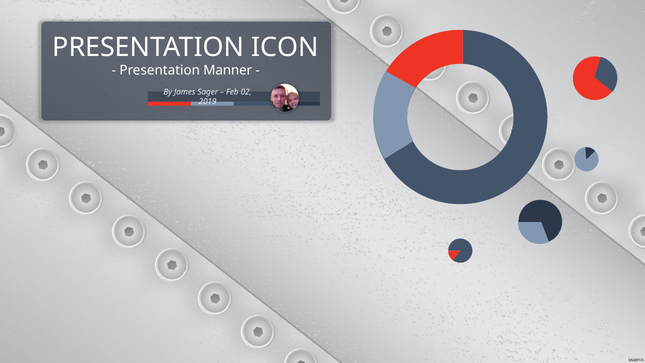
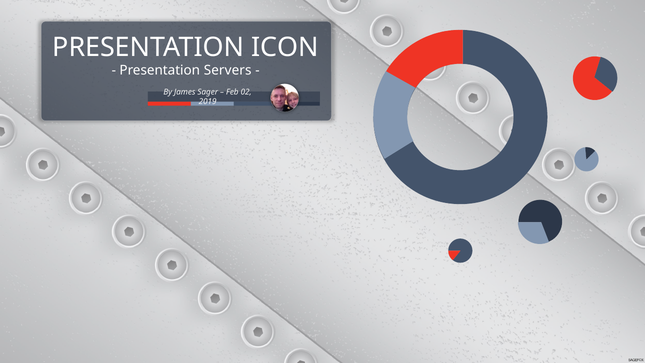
Manner: Manner -> Servers
